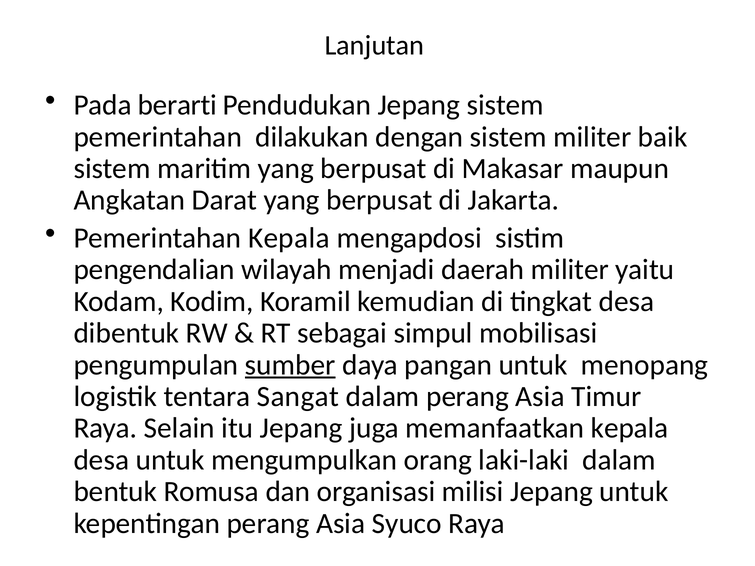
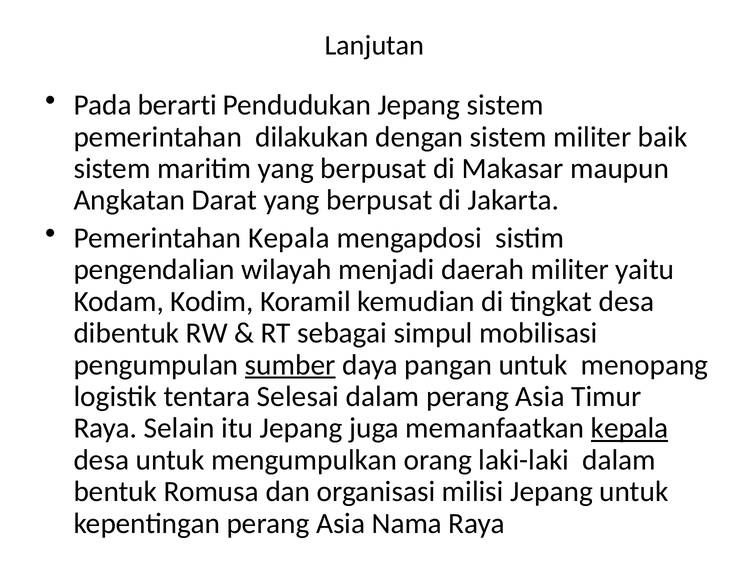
Sangat: Sangat -> Selesai
kepala at (630, 428) underline: none -> present
Syuco: Syuco -> Nama
